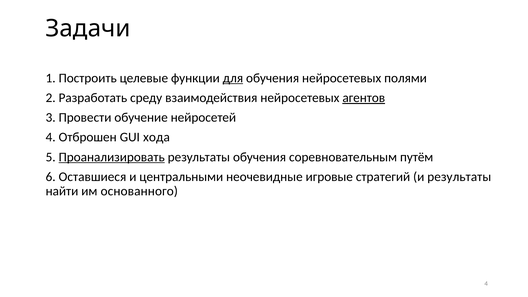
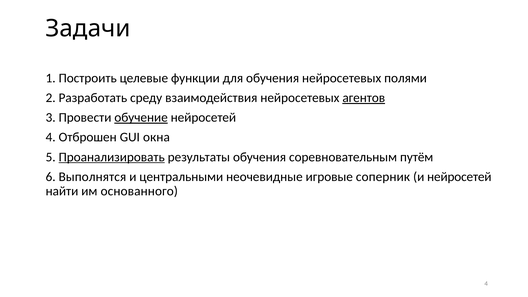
для underline: present -> none
обучение underline: none -> present
хода: хода -> окна
Оставшиеся: Оставшиеся -> Выполнятся
стратегий: стратегий -> соперник
и результаты: результаты -> нейросетей
